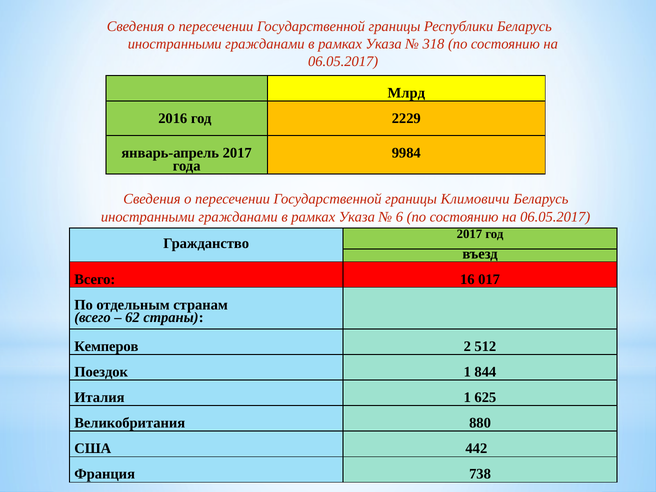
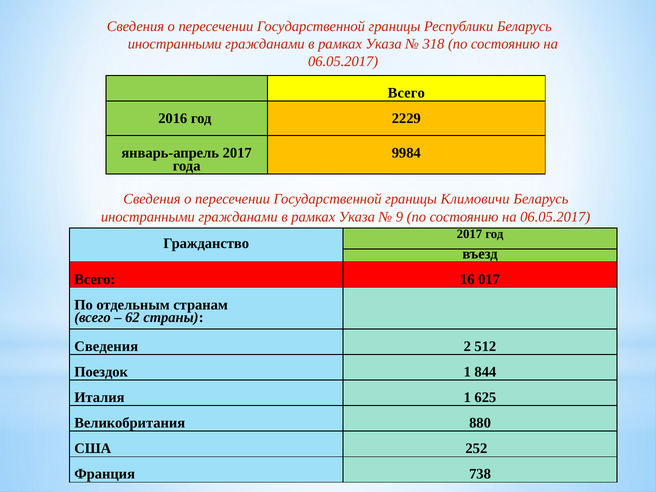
Млрд at (406, 93): Млрд -> Всего
6: 6 -> 9
Кемперов at (106, 346): Кемперов -> Сведения
442: 442 -> 252
